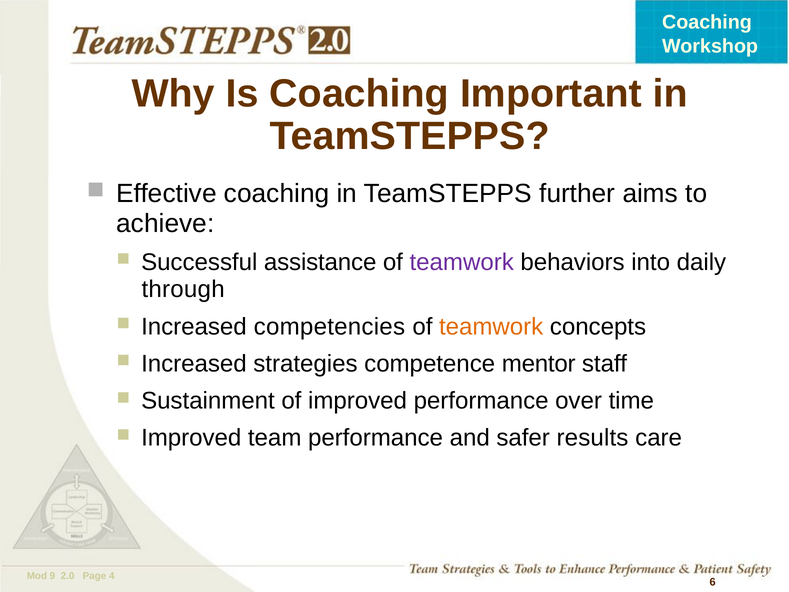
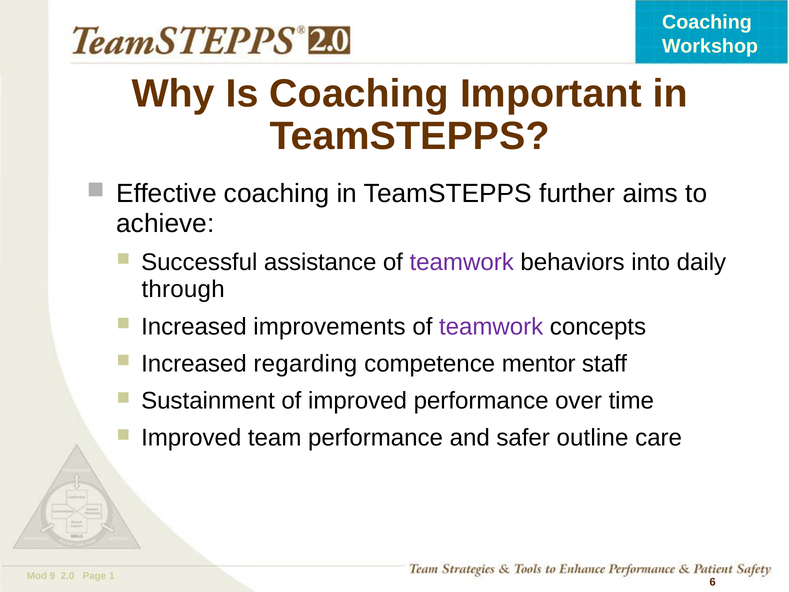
competencies: competencies -> improvements
teamwork at (491, 327) colour: orange -> purple
strategies: strategies -> regarding
results: results -> outline
4: 4 -> 1
